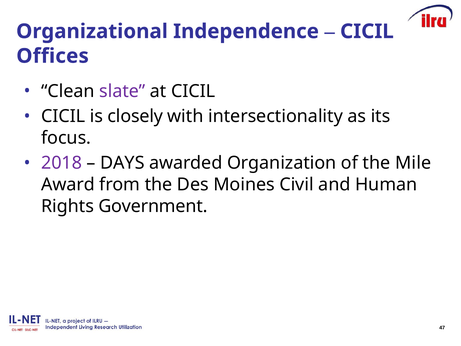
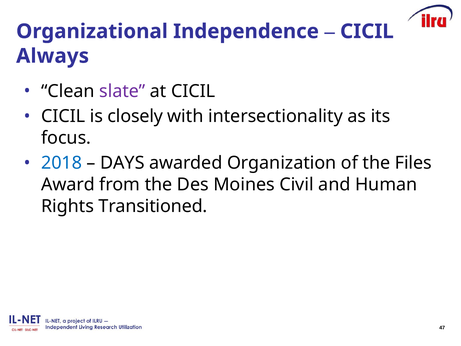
Offices: Offices -> Always
2018 colour: purple -> blue
Mile: Mile -> Files
Government: Government -> Transitioned
